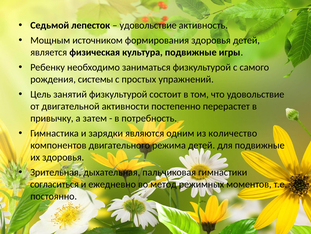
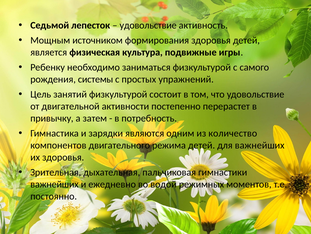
для подвижные: подвижные -> важнейших
согласиться at (54, 184): согласиться -> важнейших
метод: метод -> водой
